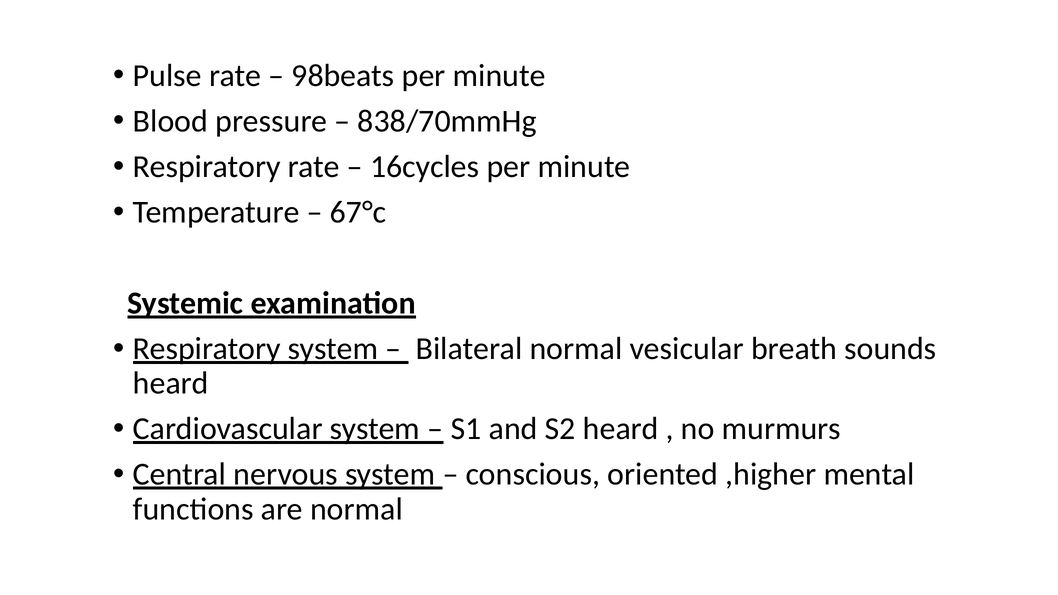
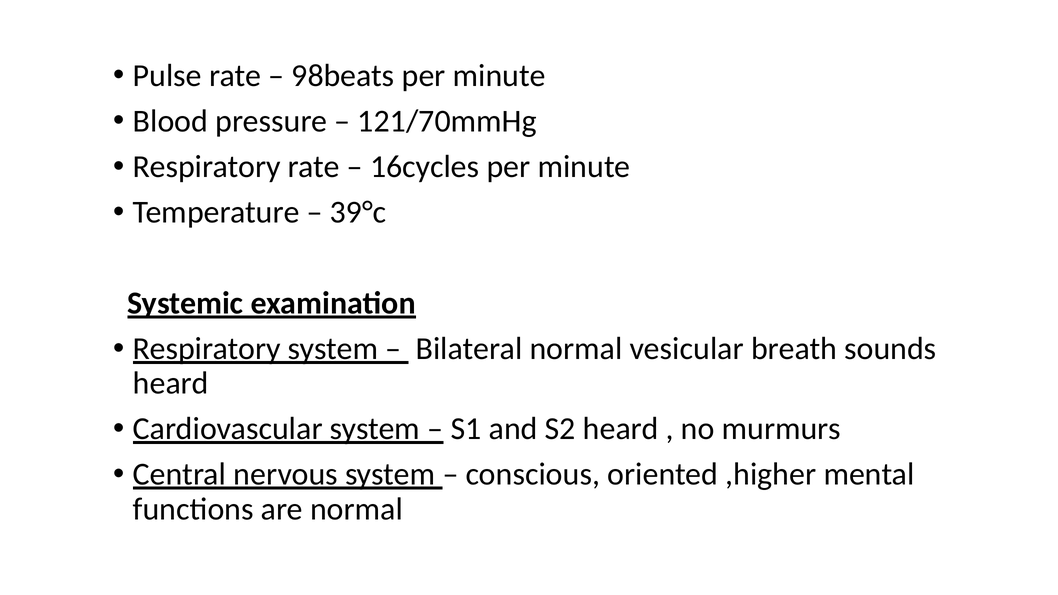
838/70mmHg: 838/70mmHg -> 121/70mmHg
67°c: 67°c -> 39°c
